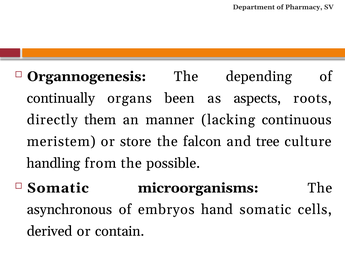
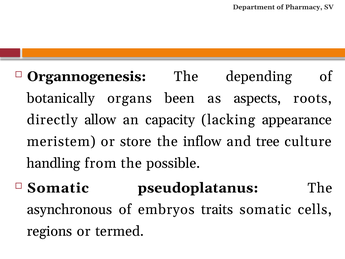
continually: continually -> botanically
them: them -> allow
manner: manner -> capacity
continuous: continuous -> appearance
falcon: falcon -> inflow
microorganisms: microorganisms -> pseudoplatanus
hand: hand -> traits
derived: derived -> regions
contain: contain -> termed
